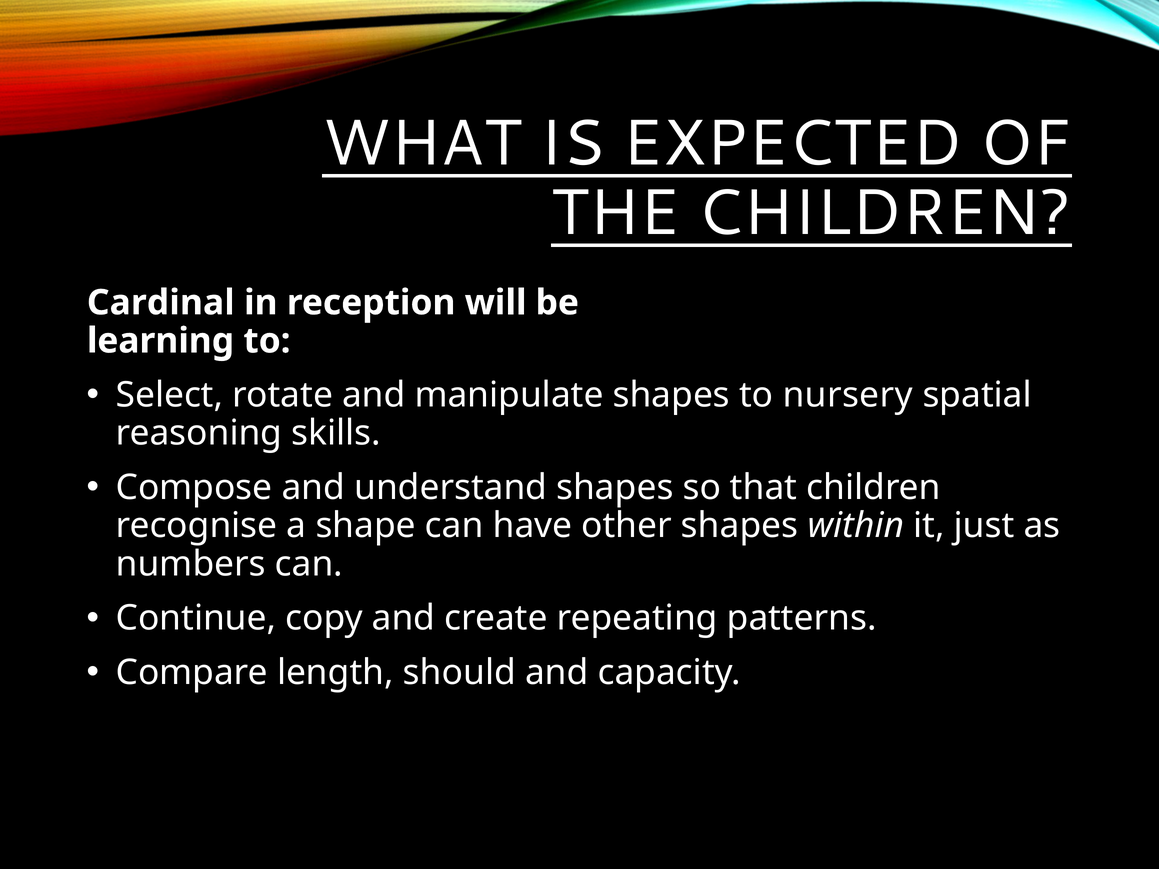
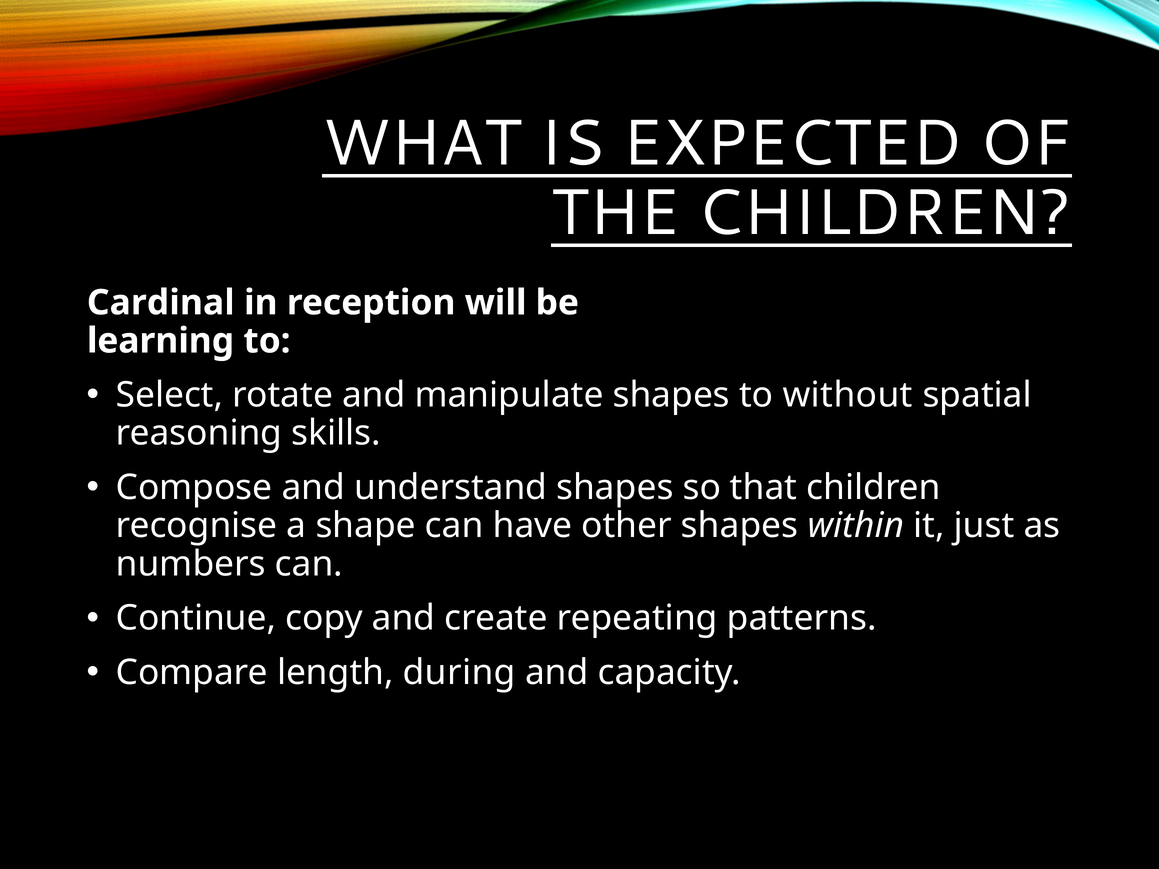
nursery: nursery -> without
should: should -> during
